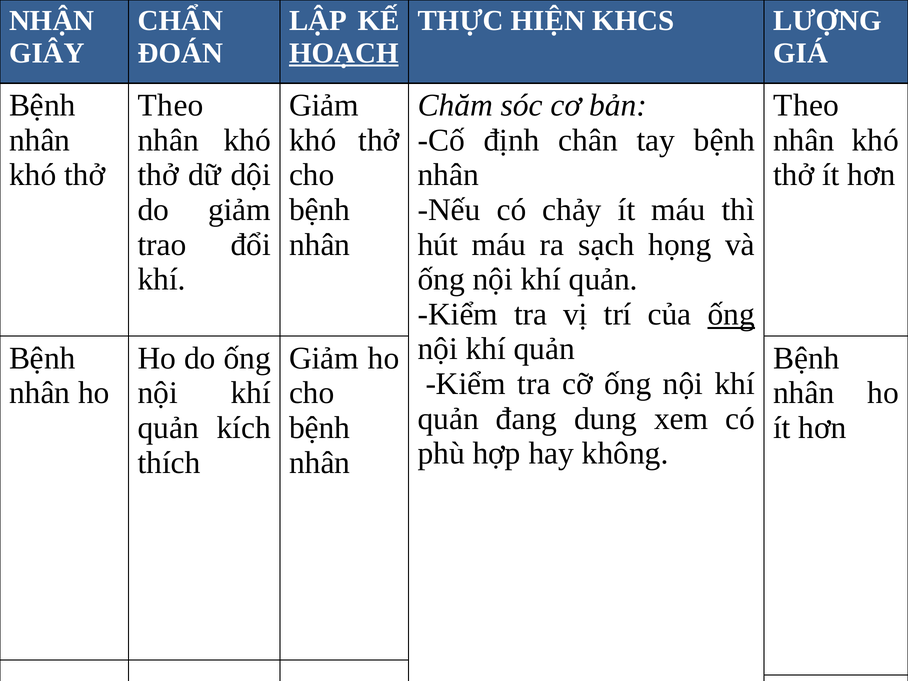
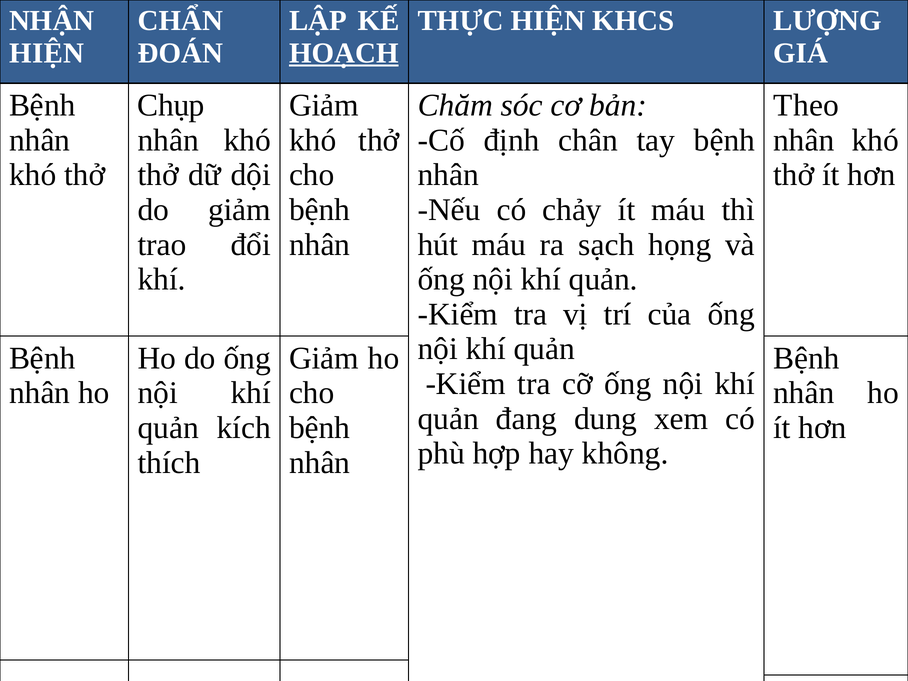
GIÂY at (47, 53): GIÂY -> HIỆN
Theo at (171, 105): Theo -> Chụp
ống at (731, 314) underline: present -> none
